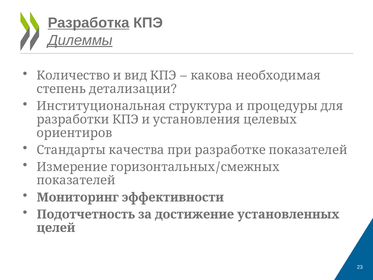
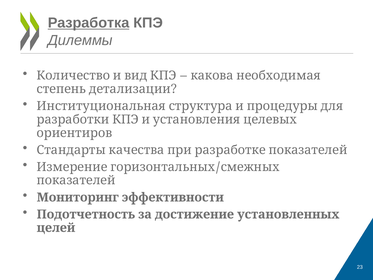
Дилеммы underline: present -> none
